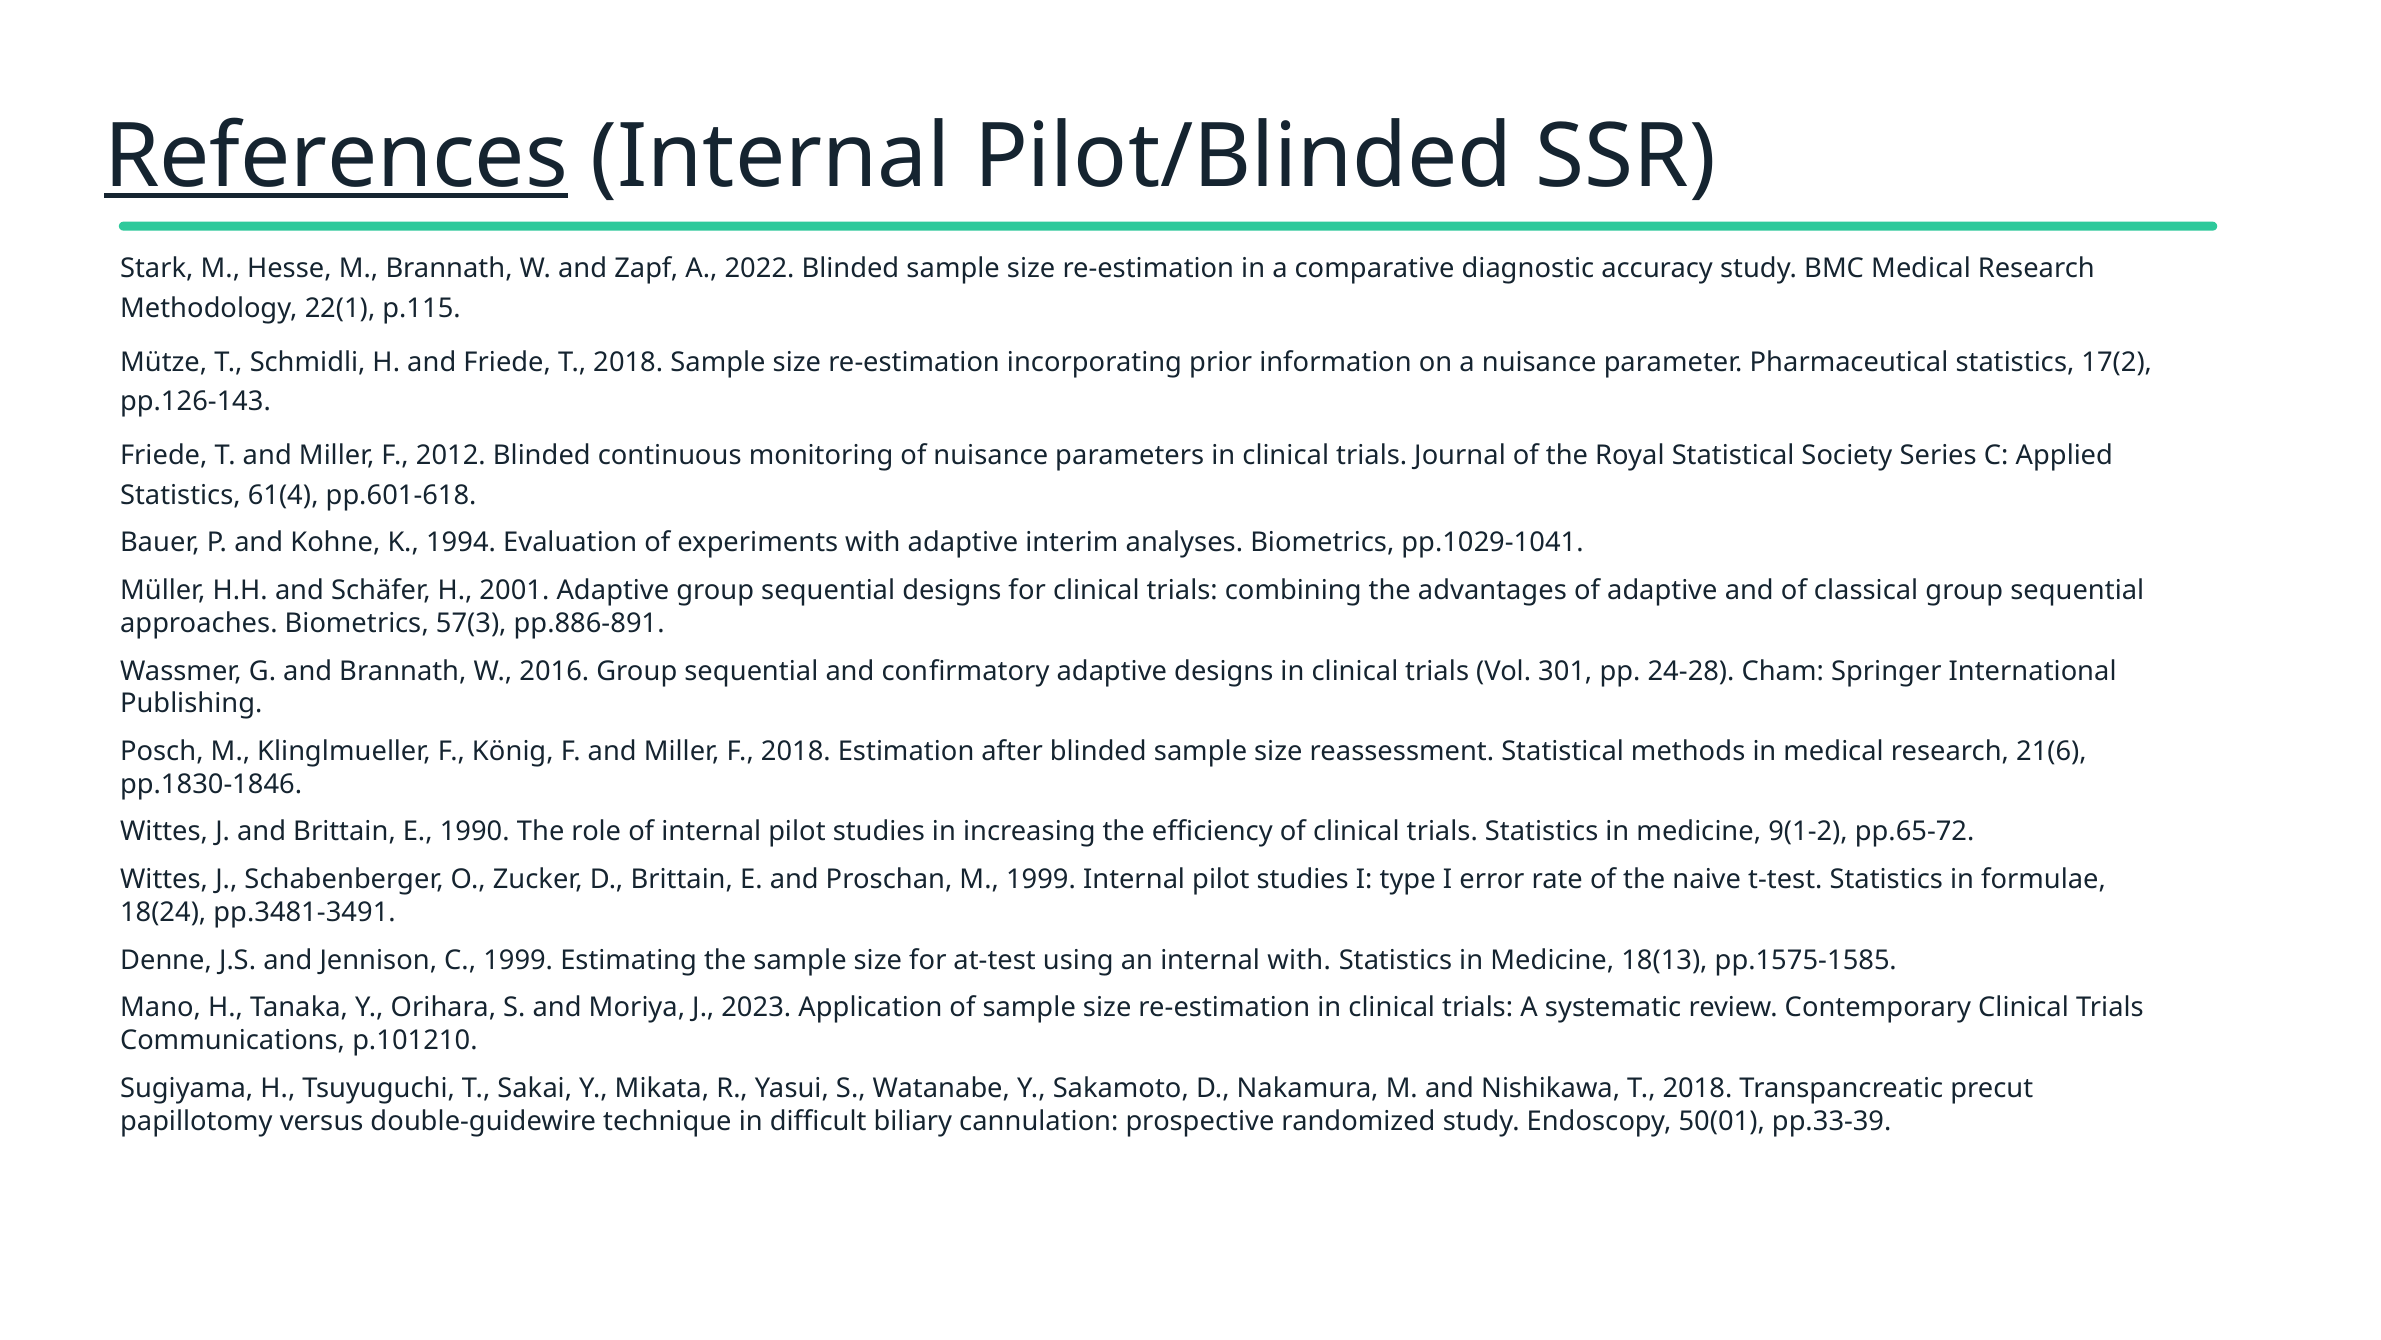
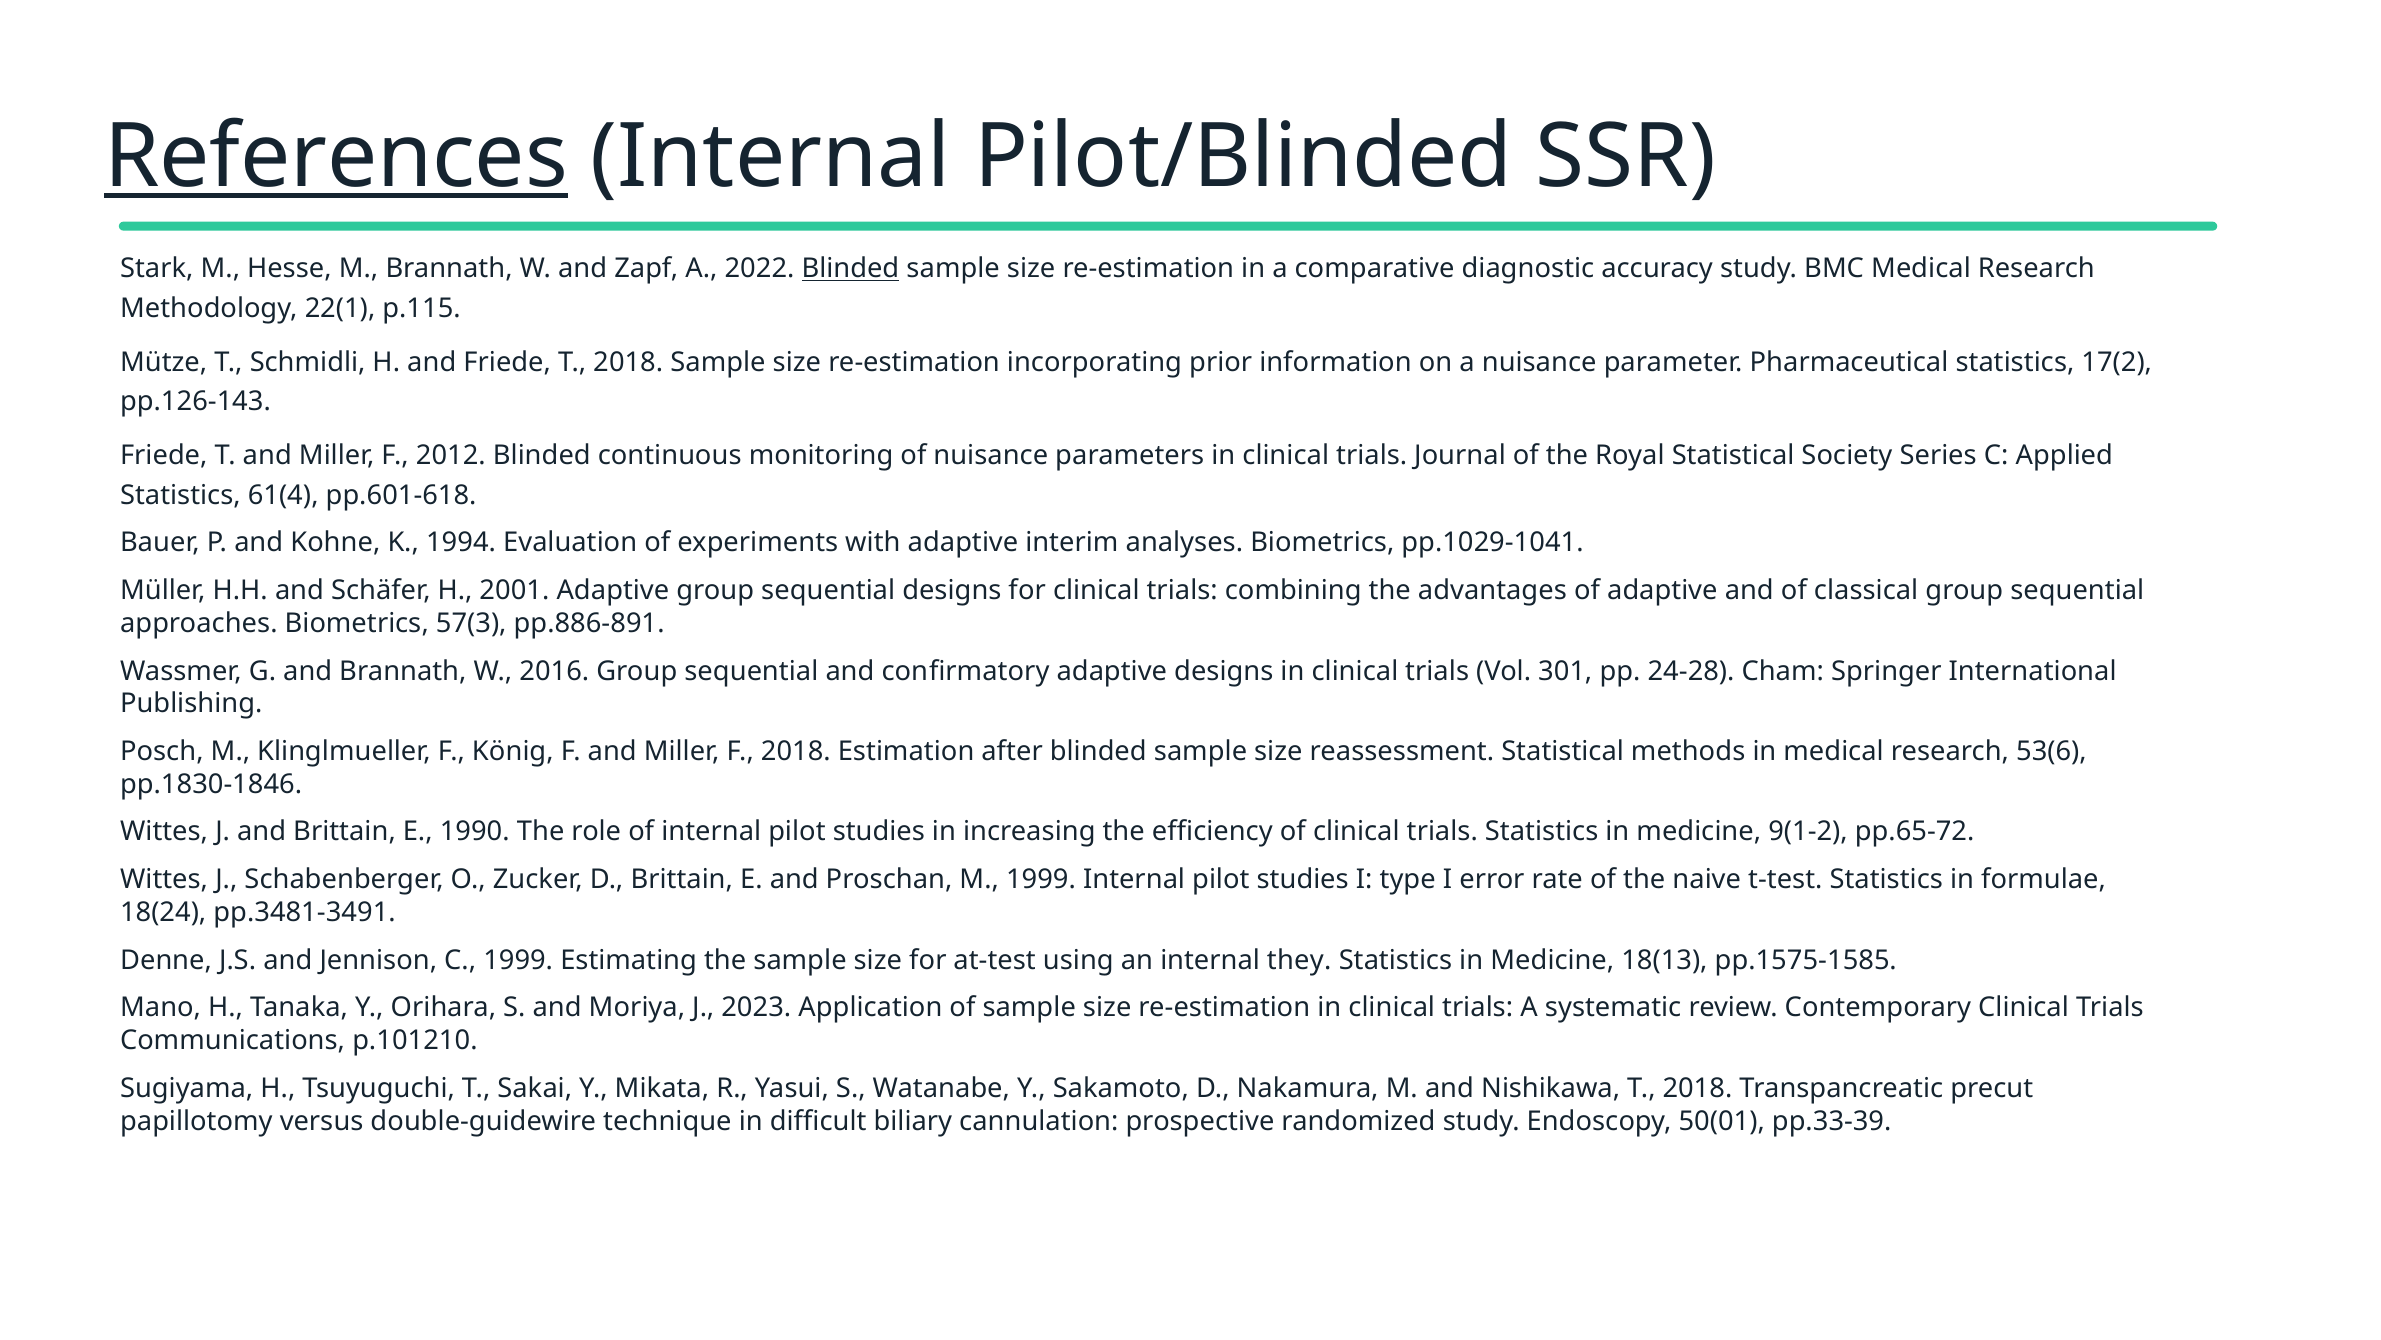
Blinded at (850, 269) underline: none -> present
21(6: 21(6 -> 53(6
internal with: with -> they
